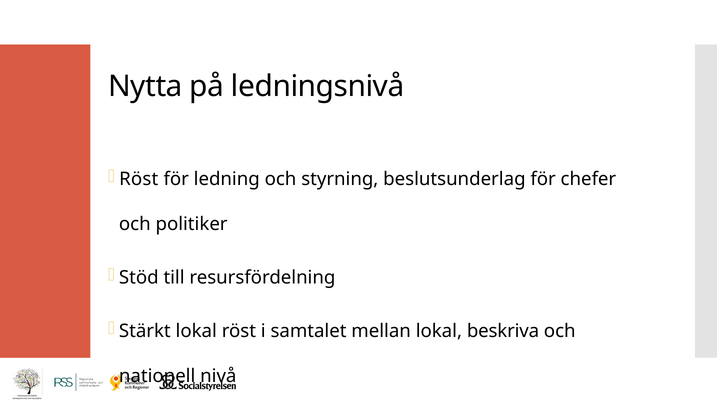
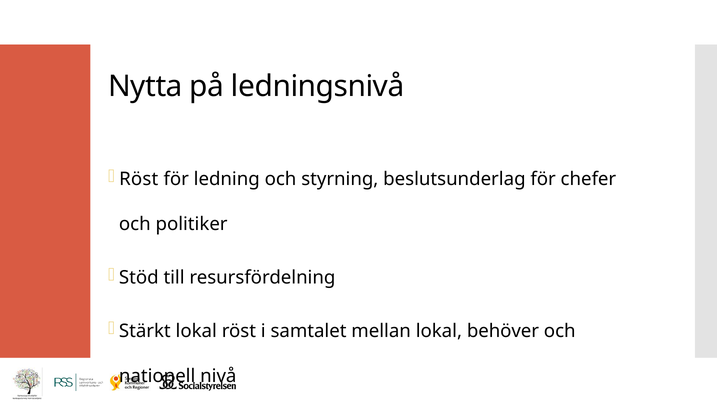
beskriva: beskriva -> behöver
